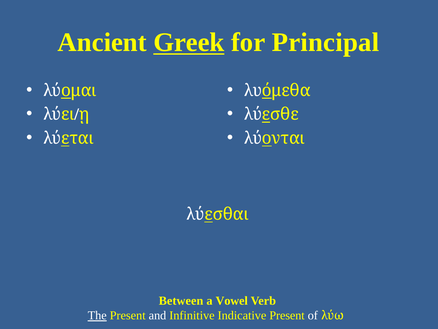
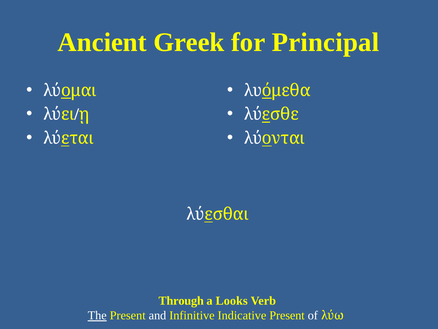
Greek underline: present -> none
Between: Between -> Through
Vowel: Vowel -> Looks
